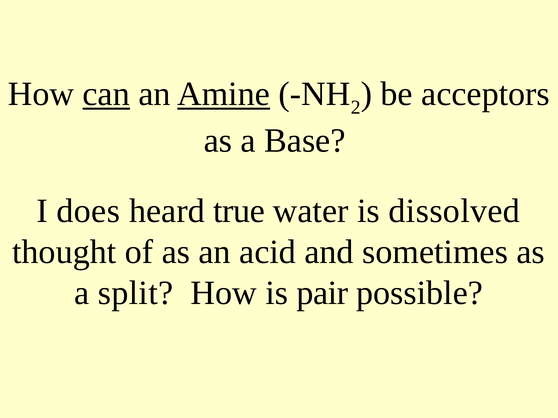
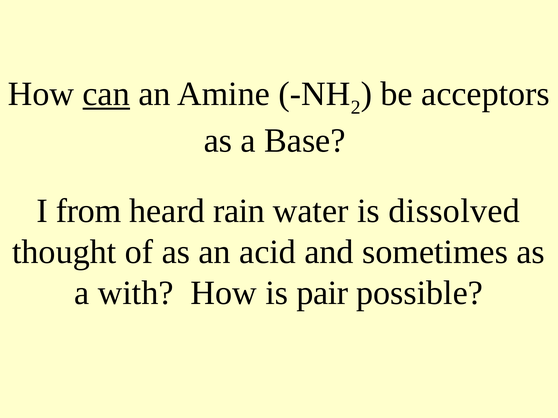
Amine underline: present -> none
does: does -> from
true: true -> rain
split: split -> with
